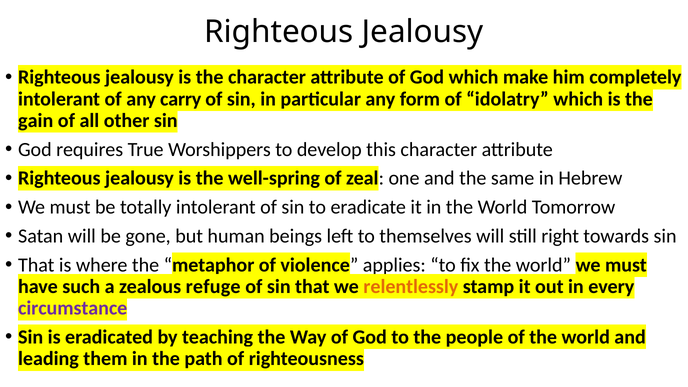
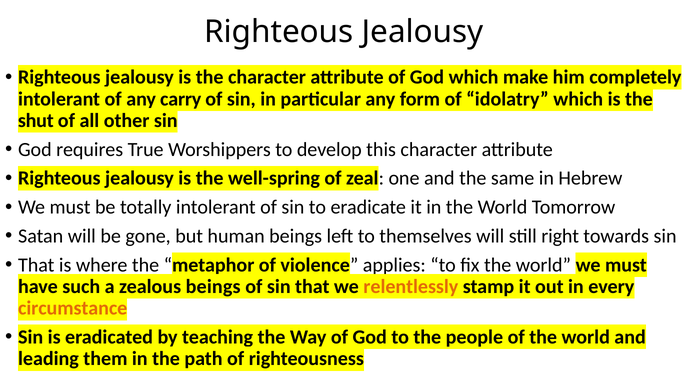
gain: gain -> shut
zealous refuge: refuge -> beings
circumstance colour: purple -> orange
